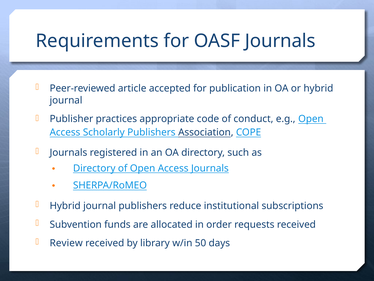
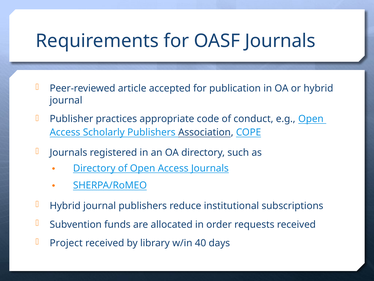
Review: Review -> Project
50: 50 -> 40
